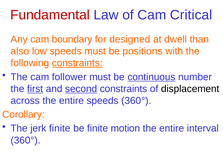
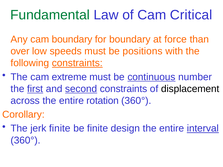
Fundamental colour: red -> green
for designed: designed -> boundary
dwell: dwell -> force
also: also -> over
follower: follower -> extreme
entire speeds: speeds -> rotation
motion: motion -> design
interval underline: none -> present
